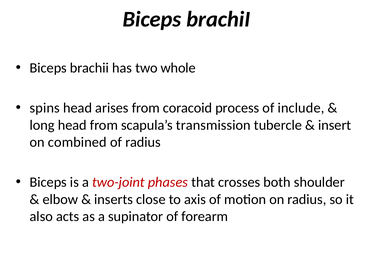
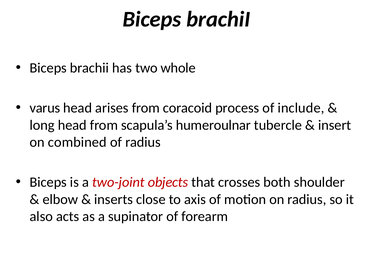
spins: spins -> varus
transmission: transmission -> humeroulnar
phases: phases -> objects
